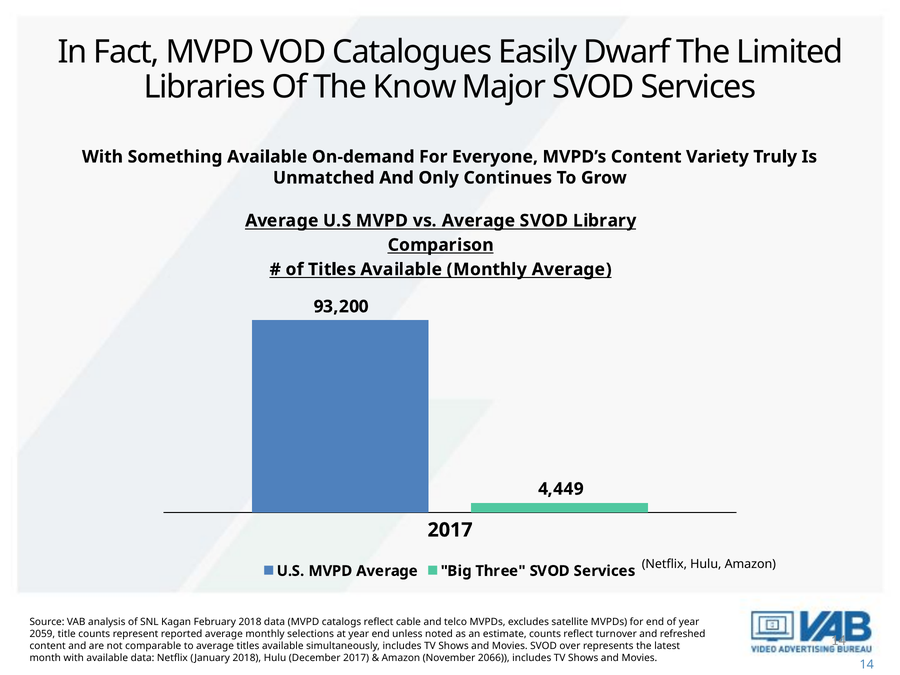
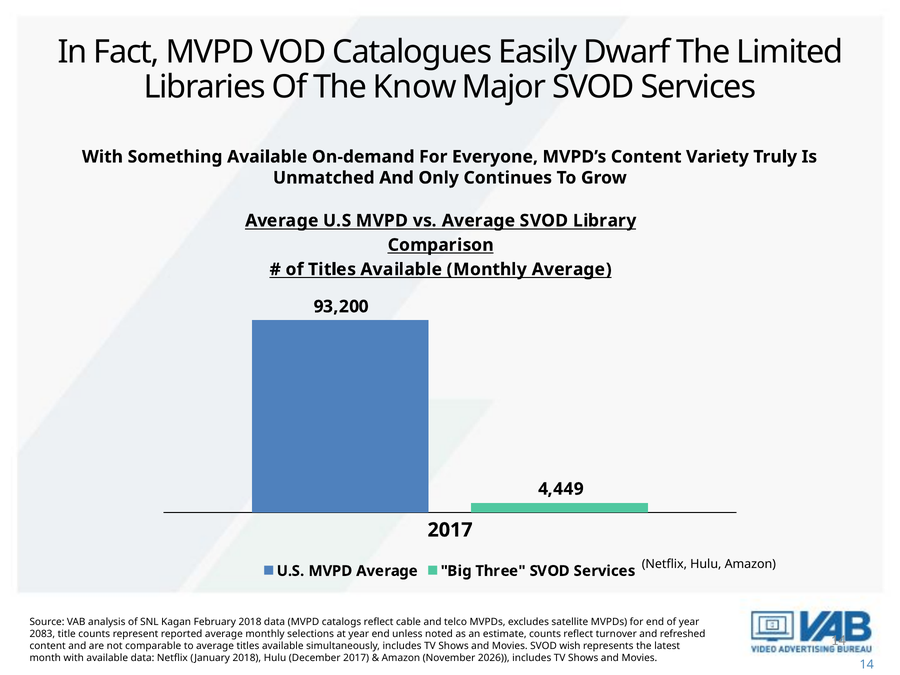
2059: 2059 -> 2083
over: over -> wish
2066: 2066 -> 2026
